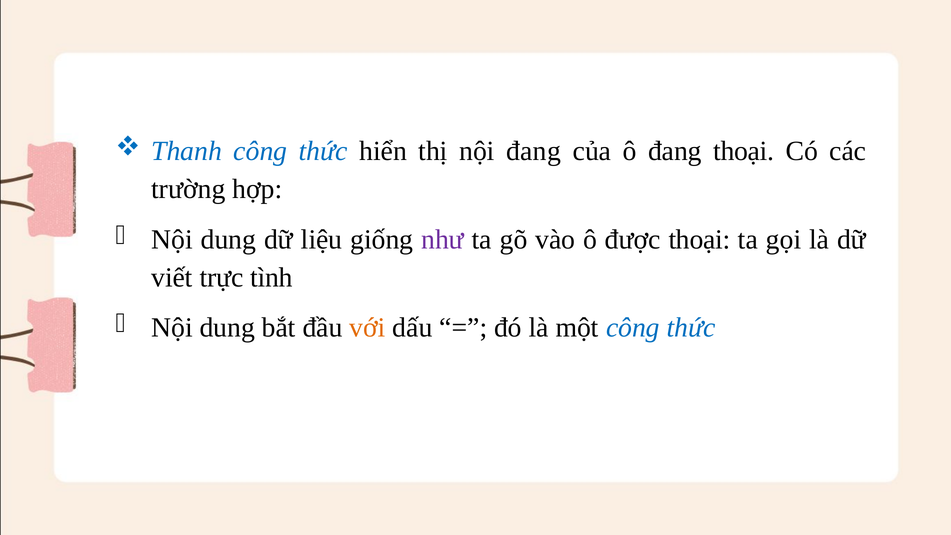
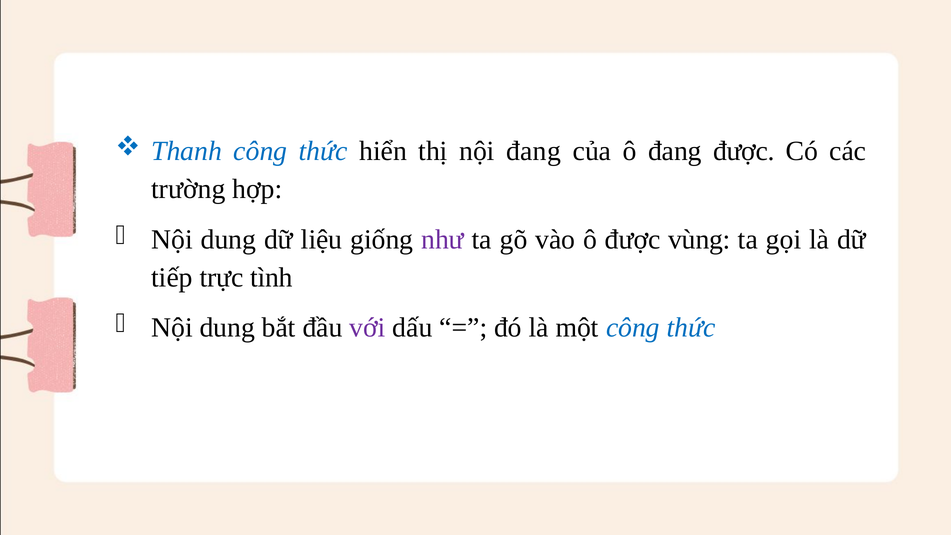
đang thoại: thoại -> được
được thoại: thoại -> vùng
viết: viết -> tiếp
với colour: orange -> purple
